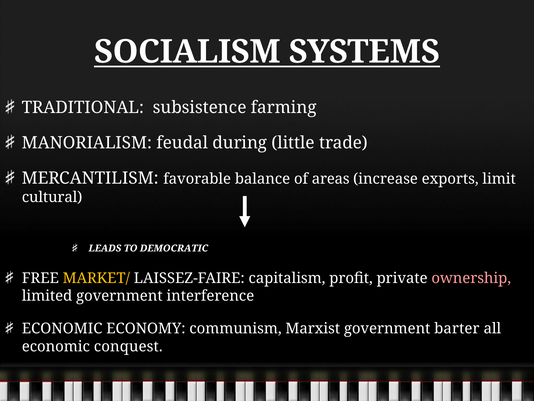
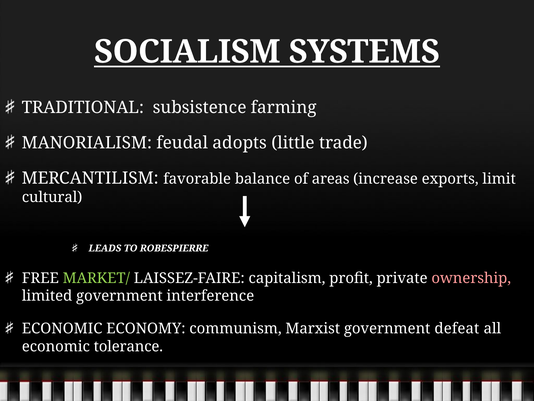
during: during -> adopts
DEMOCRATIC: DEMOCRATIC -> ROBESPIERRE
MARKET/ colour: yellow -> light green
barter: barter -> defeat
conquest: conquest -> tolerance
